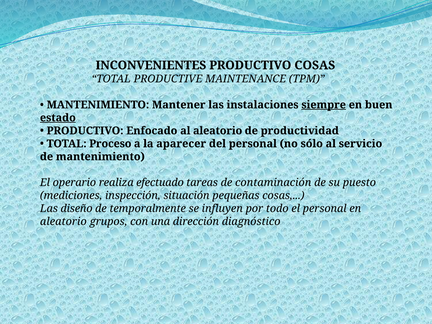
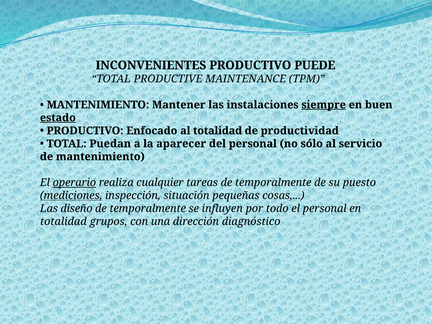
PRODUCTIVO COSAS: COSAS -> PUEDE
al aleatorio: aleatorio -> totalidad
Proceso: Proceso -> Puedan
operario underline: none -> present
efectuado: efectuado -> cualquier
tareas de contaminación: contaminación -> temporalmente
mediciones underline: none -> present
aleatorio at (63, 221): aleatorio -> totalidad
